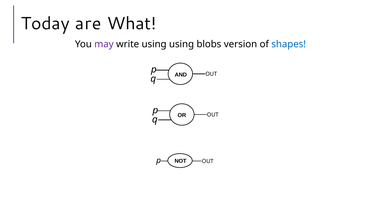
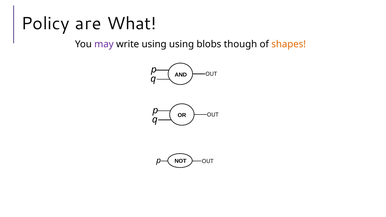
Today: Today -> Policy
version: version -> though
shapes colour: blue -> orange
